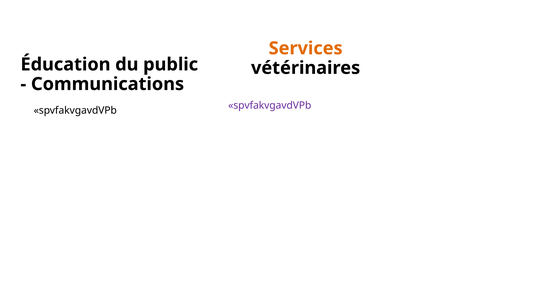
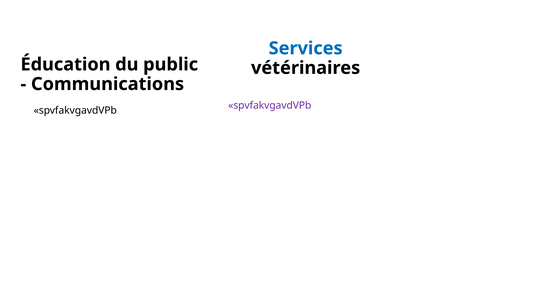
Services colour: orange -> blue
